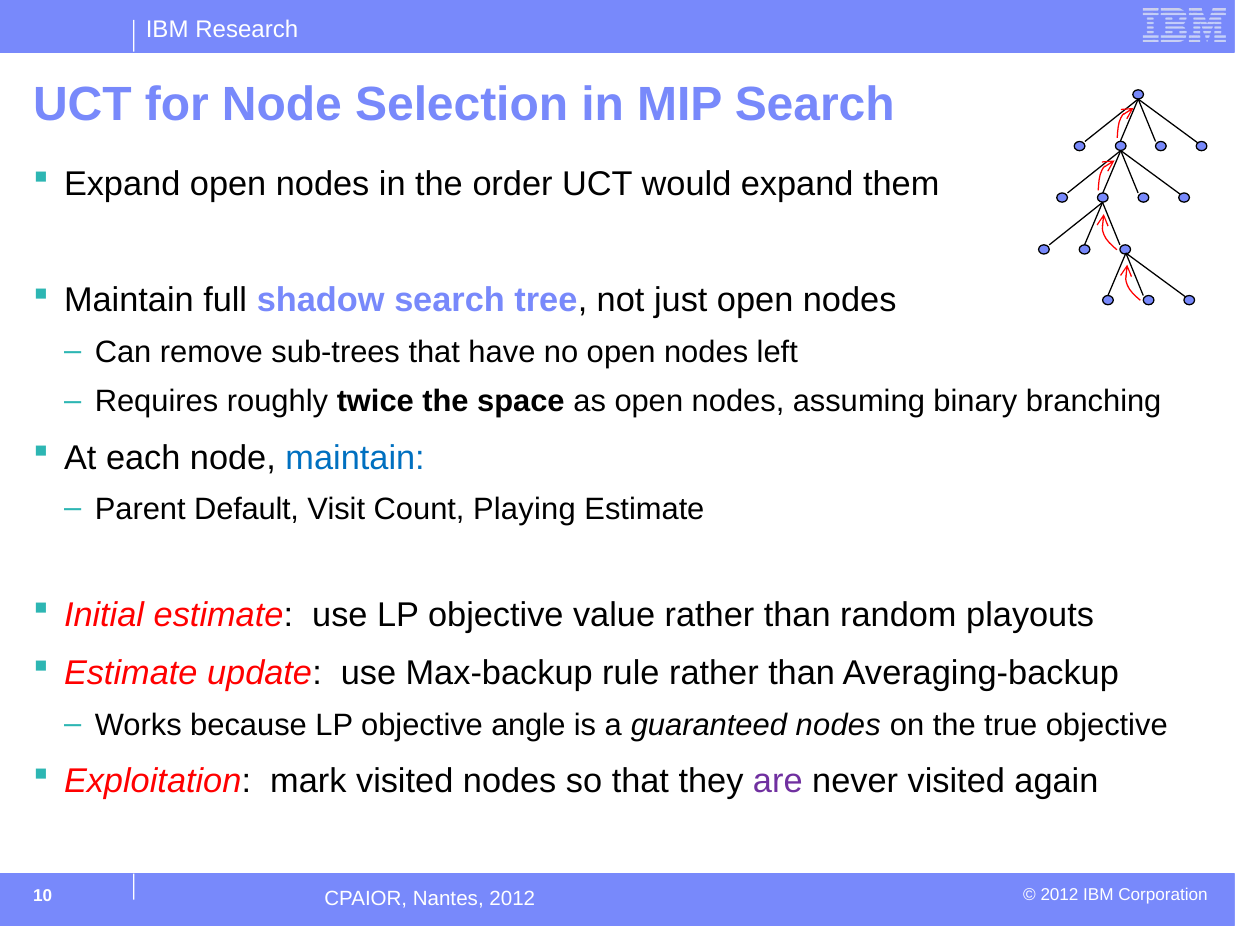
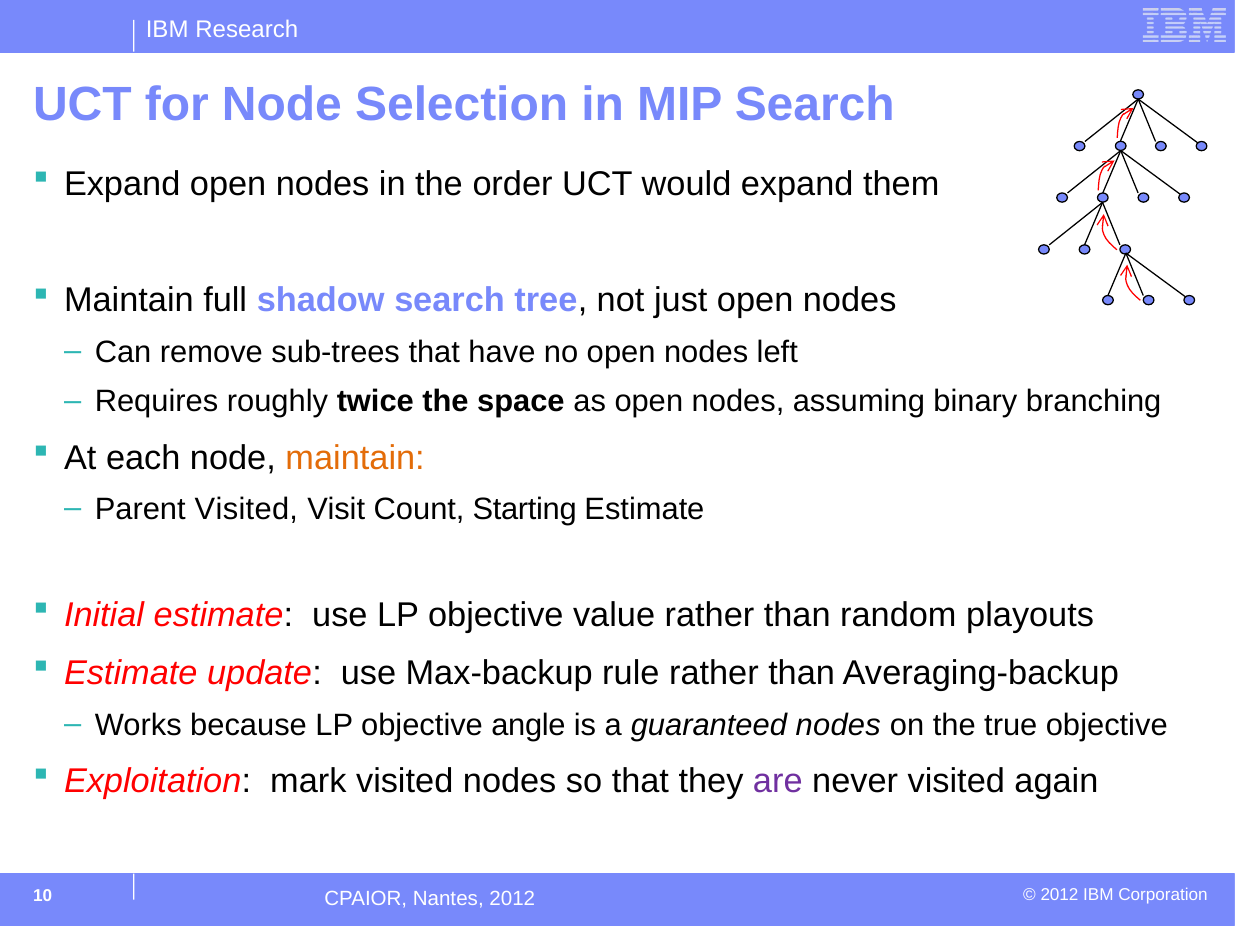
maintain at (355, 458) colour: blue -> orange
Parent Default: Default -> Visited
Playing: Playing -> Starting
